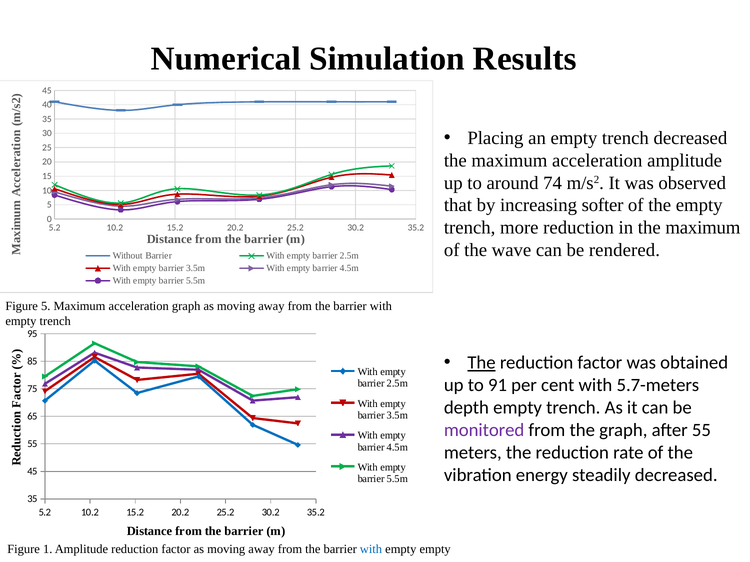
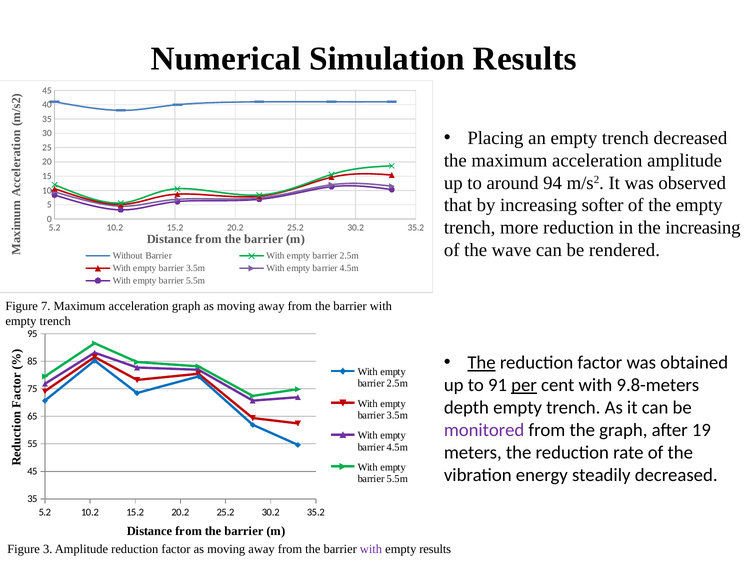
74: 74 -> 94
in the maximum: maximum -> increasing
Figure 5: 5 -> 7
per underline: none -> present
5.7-meters: 5.7-meters -> 9.8-meters
after 55: 55 -> 19
1: 1 -> 3
with at (371, 550) colour: blue -> purple
empty empty: empty -> results
